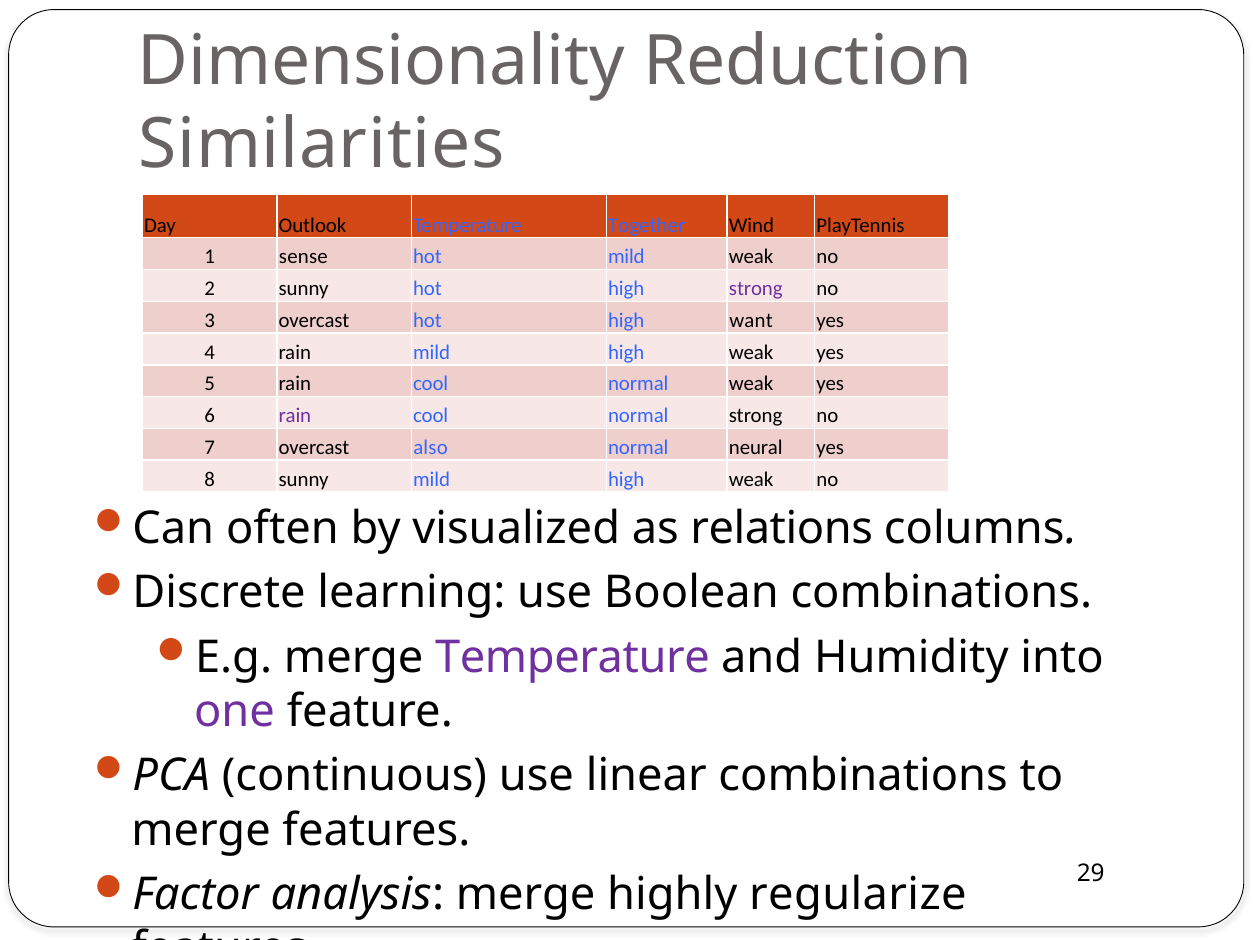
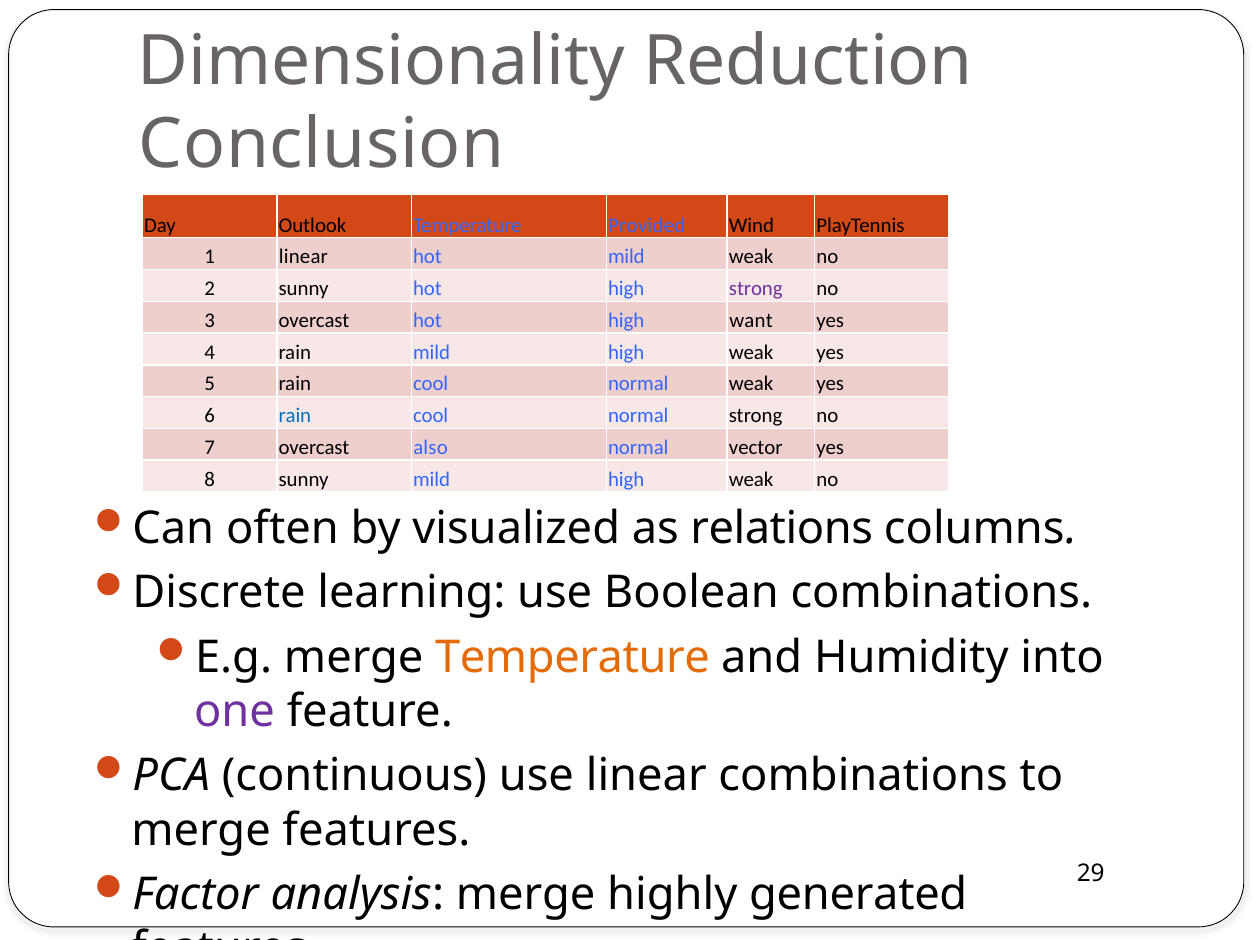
Similarities: Similarities -> Conclusion
Together: Together -> Provided
1 sense: sense -> linear
rain at (295, 416) colour: purple -> blue
neural: neural -> vector
Temperature at (572, 657) colour: purple -> orange
regularize: regularize -> generated
